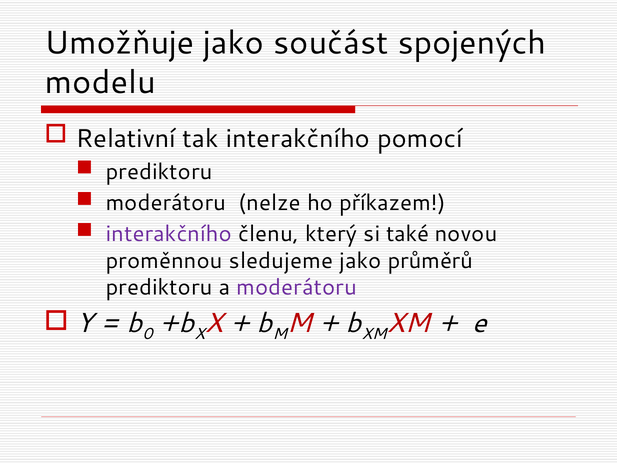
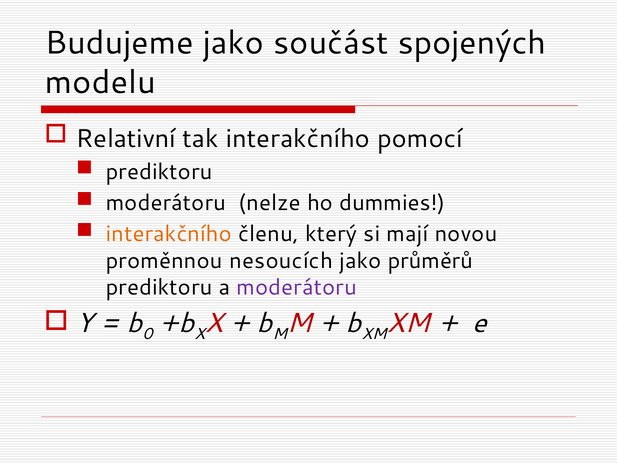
Umožňuje: Umožňuje -> Budujeme
příkazem: příkazem -> dummies
interakčního at (169, 234) colour: purple -> orange
také: také -> mají
sledujeme: sledujeme -> nesoucích
